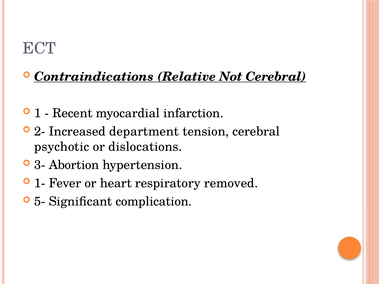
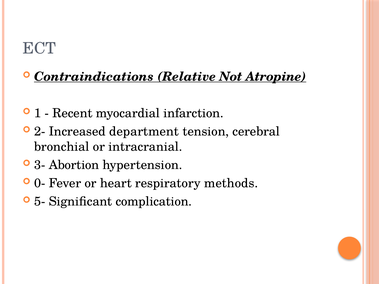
Not Cerebral: Cerebral -> Atropine
psychotic: psychotic -> bronchial
dislocations: dislocations -> intracranial
1-: 1- -> 0-
removed: removed -> methods
